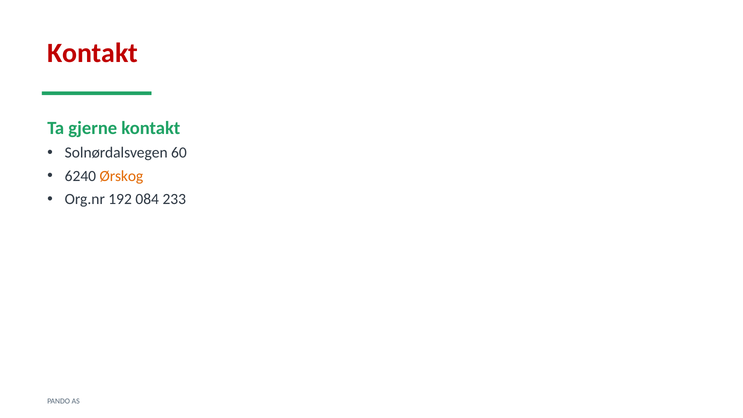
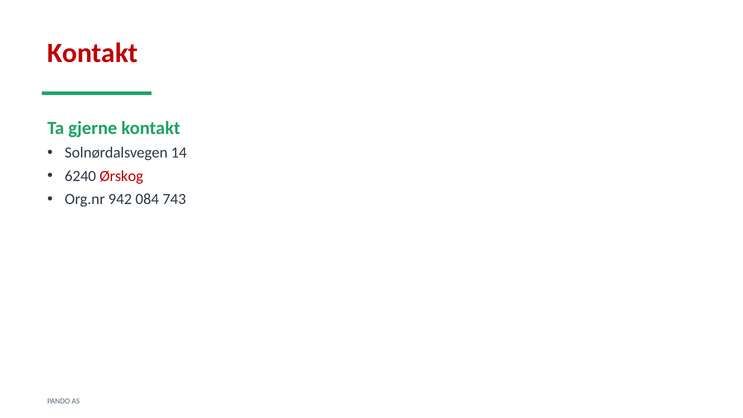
60: 60 -> 14
Ørskog colour: orange -> red
192: 192 -> 942
233: 233 -> 743
